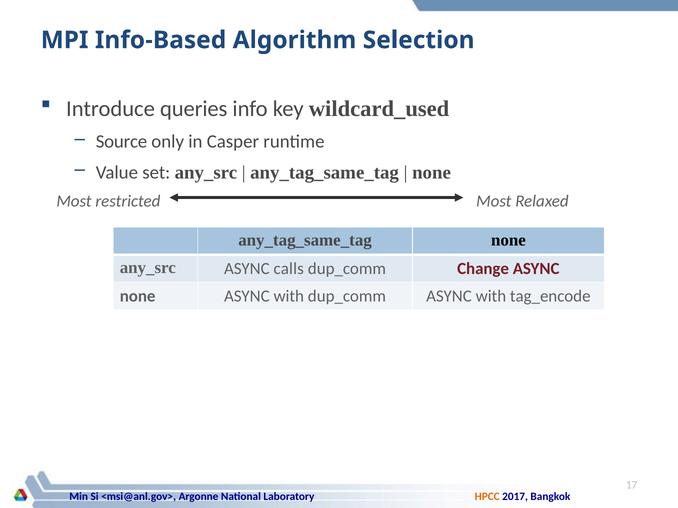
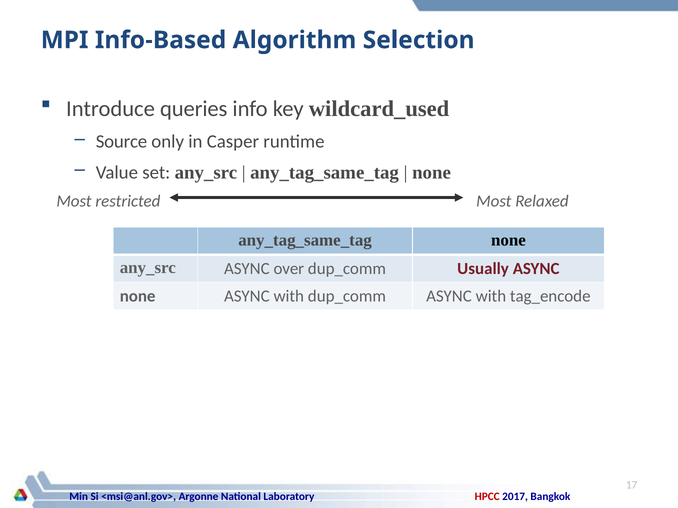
calls: calls -> over
Change: Change -> Usually
HPCC colour: orange -> red
